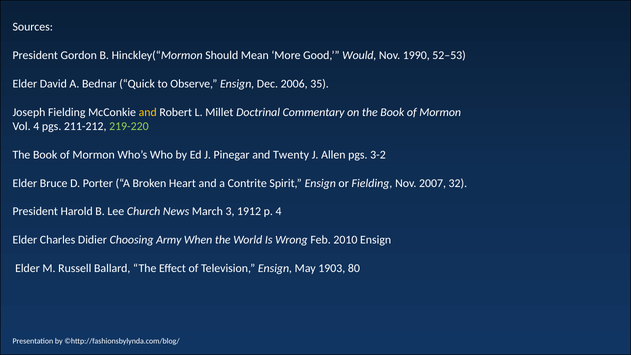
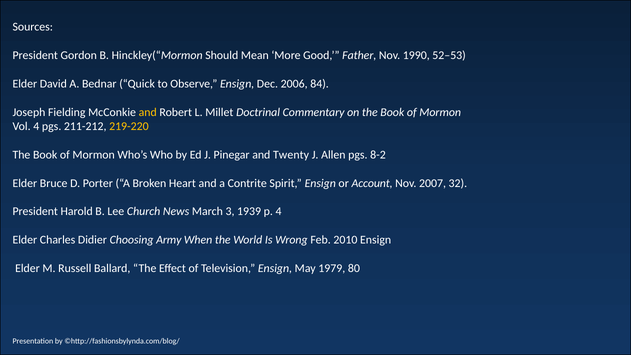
Would: Would -> Father
35: 35 -> 84
219-220 colour: light green -> yellow
3-2: 3-2 -> 8-2
or Fielding: Fielding -> Account
1912: 1912 -> 1939
1903: 1903 -> 1979
